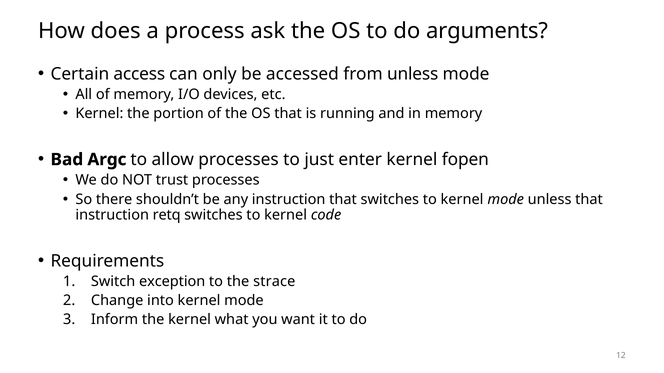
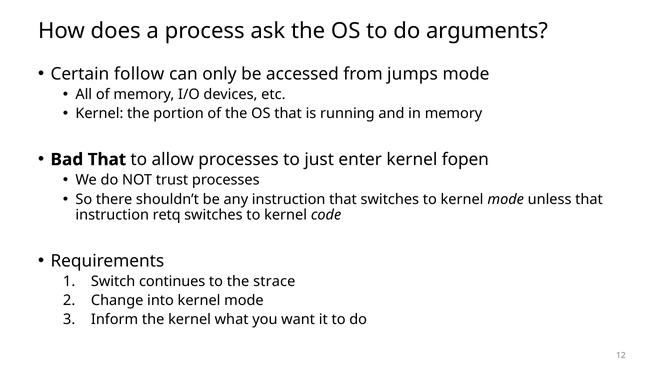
access: access -> follow
from unless: unless -> jumps
Bad Argc: Argc -> That
exception: exception -> continues
